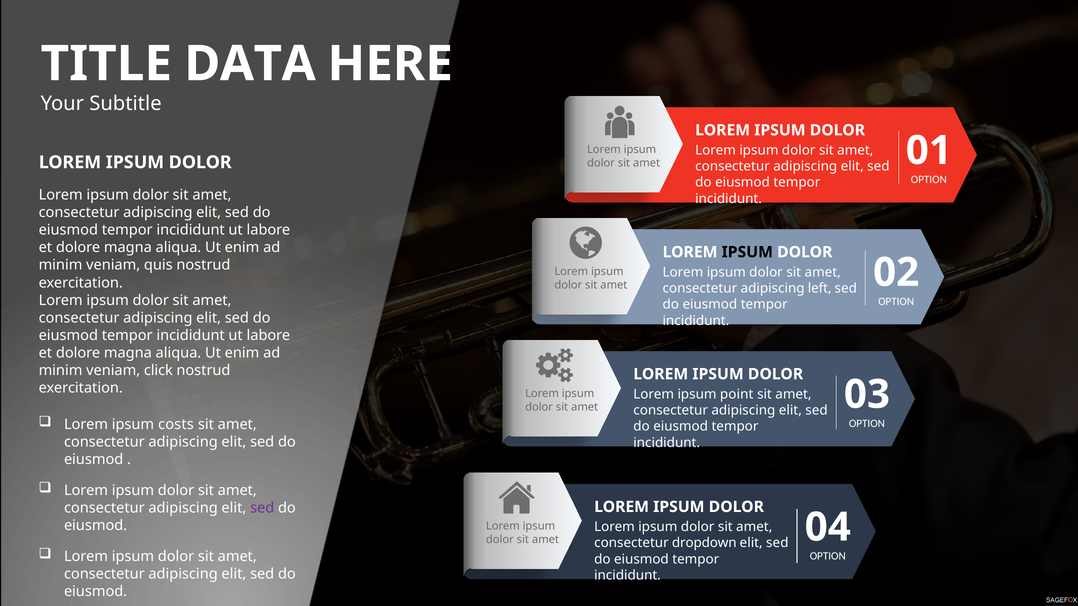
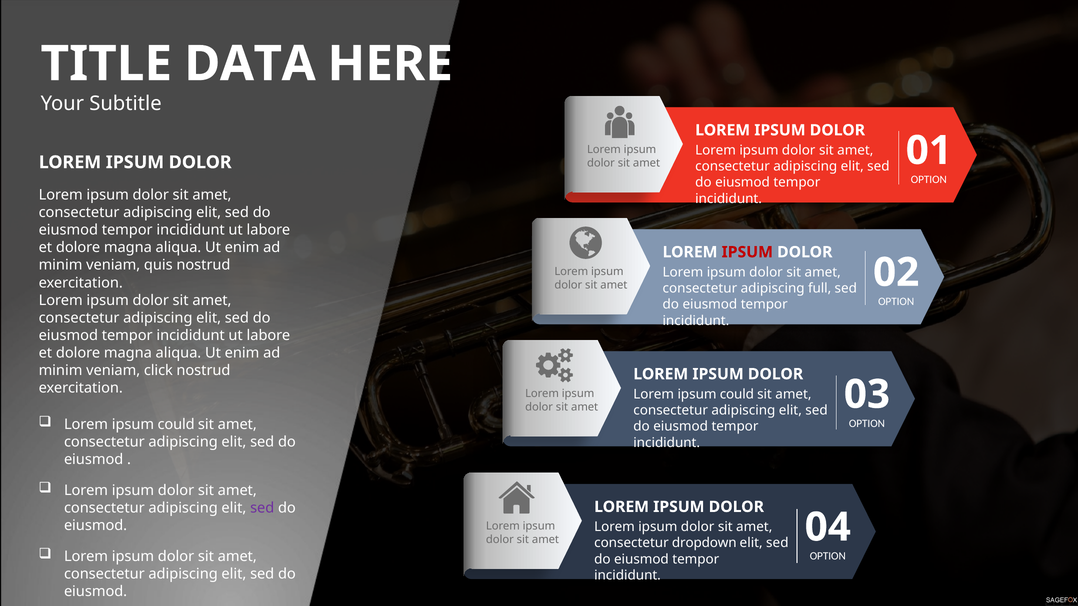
IPSUM at (747, 252) colour: black -> red
left: left -> full
point at (737, 394): point -> could
costs at (176, 425): costs -> could
